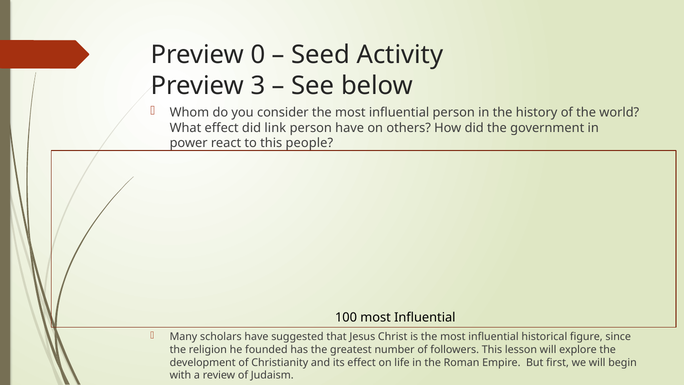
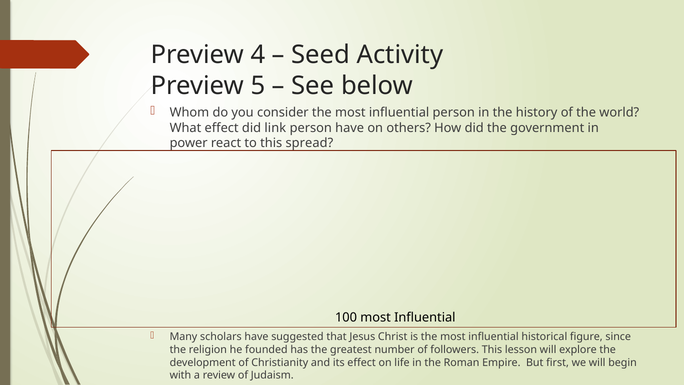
0: 0 -> 4
3: 3 -> 5
people: people -> spread
